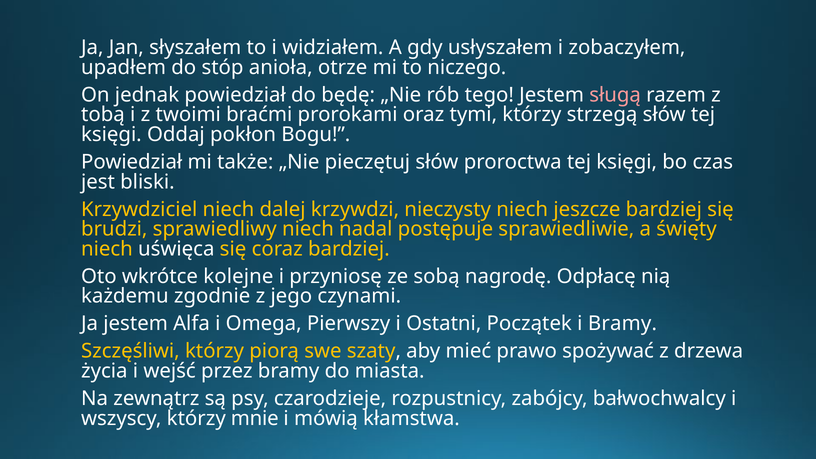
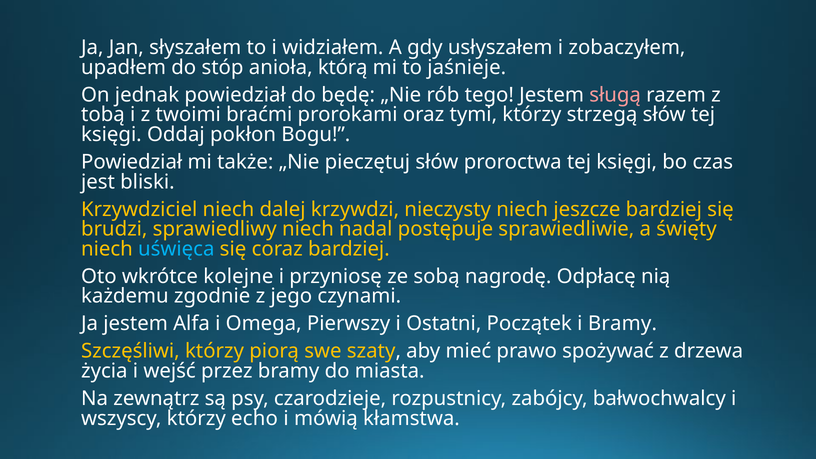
otrze: otrze -> którą
niczego: niczego -> jaśnieje
uświęca colour: white -> light blue
mnie: mnie -> echo
